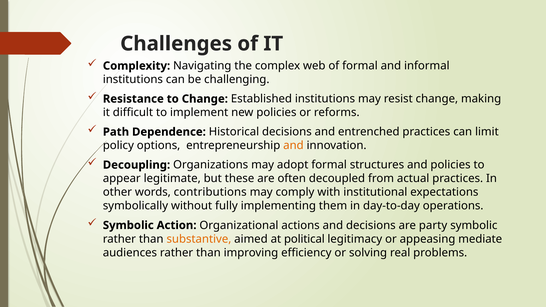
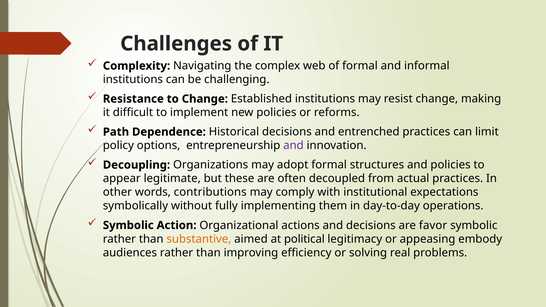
and at (293, 146) colour: orange -> purple
party: party -> favor
mediate: mediate -> embody
